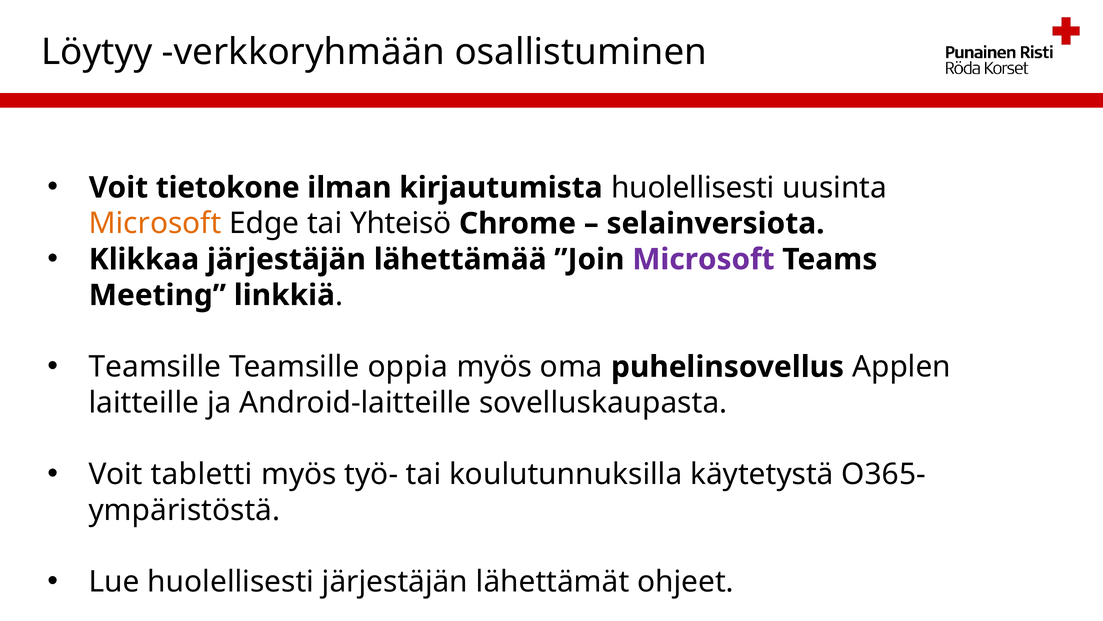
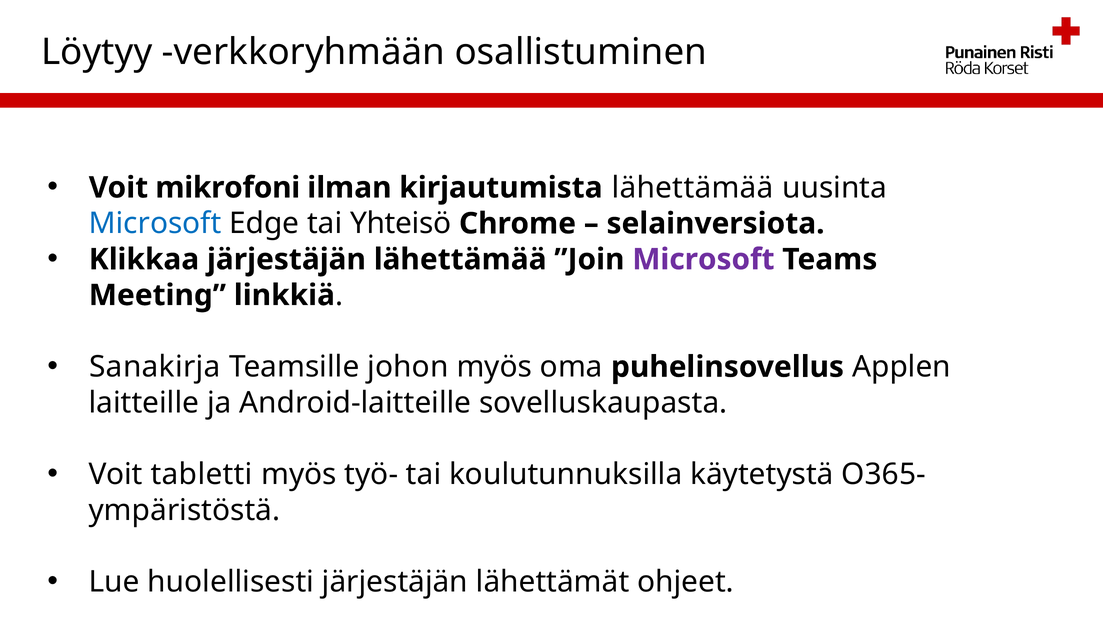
tietokone: tietokone -> mikrofoni
kirjautumista huolellisesti: huolellisesti -> lähettämää
Microsoft at (155, 223) colour: orange -> blue
Teamsille at (155, 367): Teamsille -> Sanakirja
oppia: oppia -> johon
